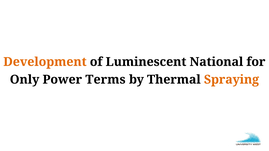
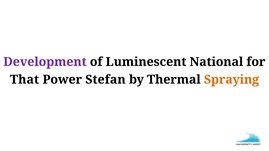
Development colour: orange -> purple
Only: Only -> That
Terms: Terms -> Stefan
